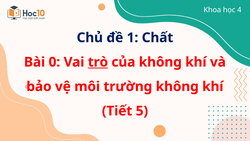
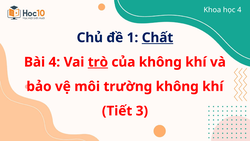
Chất underline: none -> present
Bài 0: 0 -> 4
5: 5 -> 3
